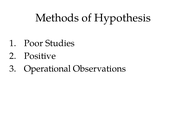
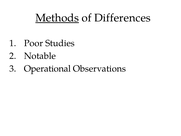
Methods underline: none -> present
Hypothesis: Hypothesis -> Differences
Positive: Positive -> Notable
